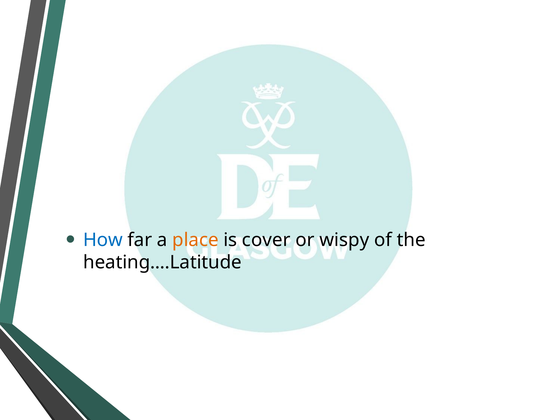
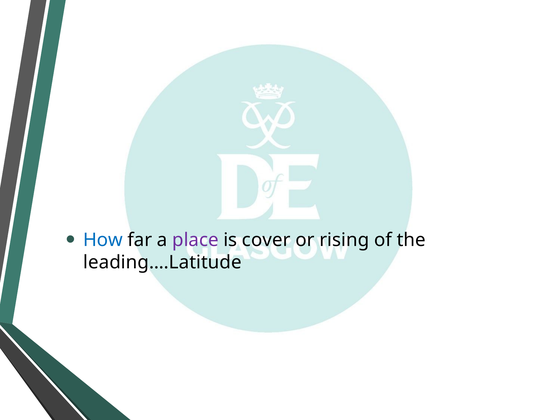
place colour: orange -> purple
wispy: wispy -> rising
heating….Latitude: heating….Latitude -> leading….Latitude
